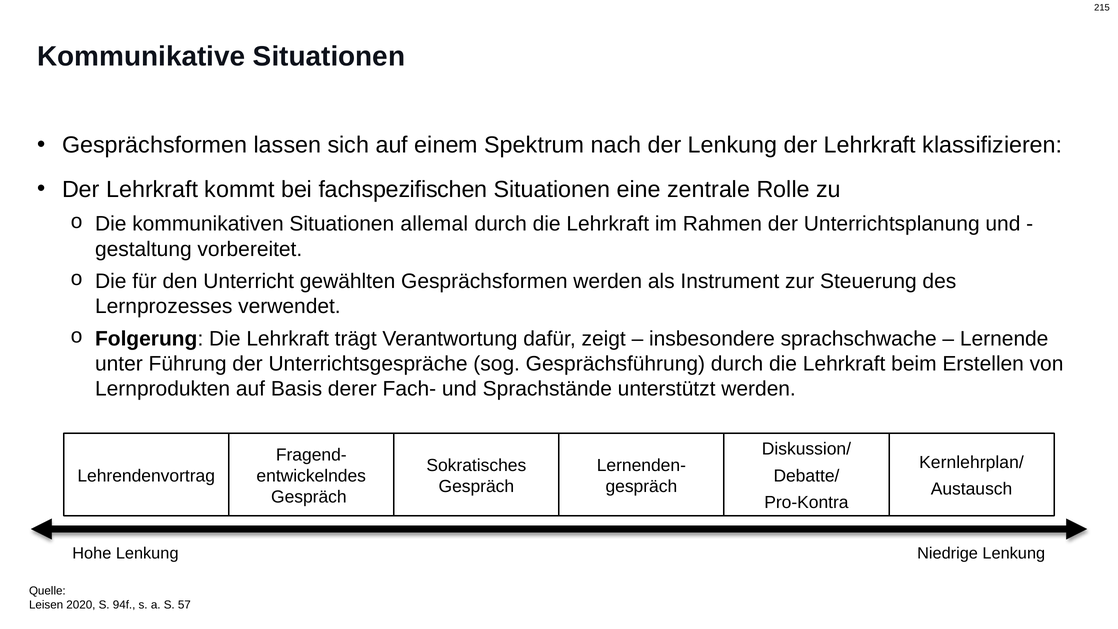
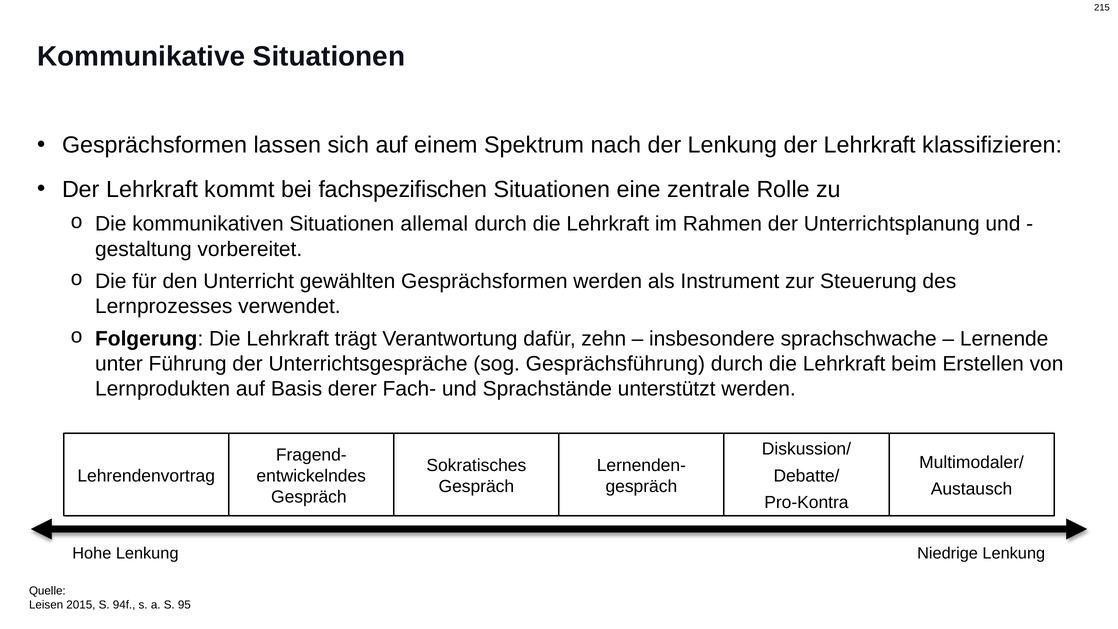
zeigt: zeigt -> zehn
Kernlehrplan/: Kernlehrplan/ -> Multimodaler/
2020: 2020 -> 2015
57: 57 -> 95
